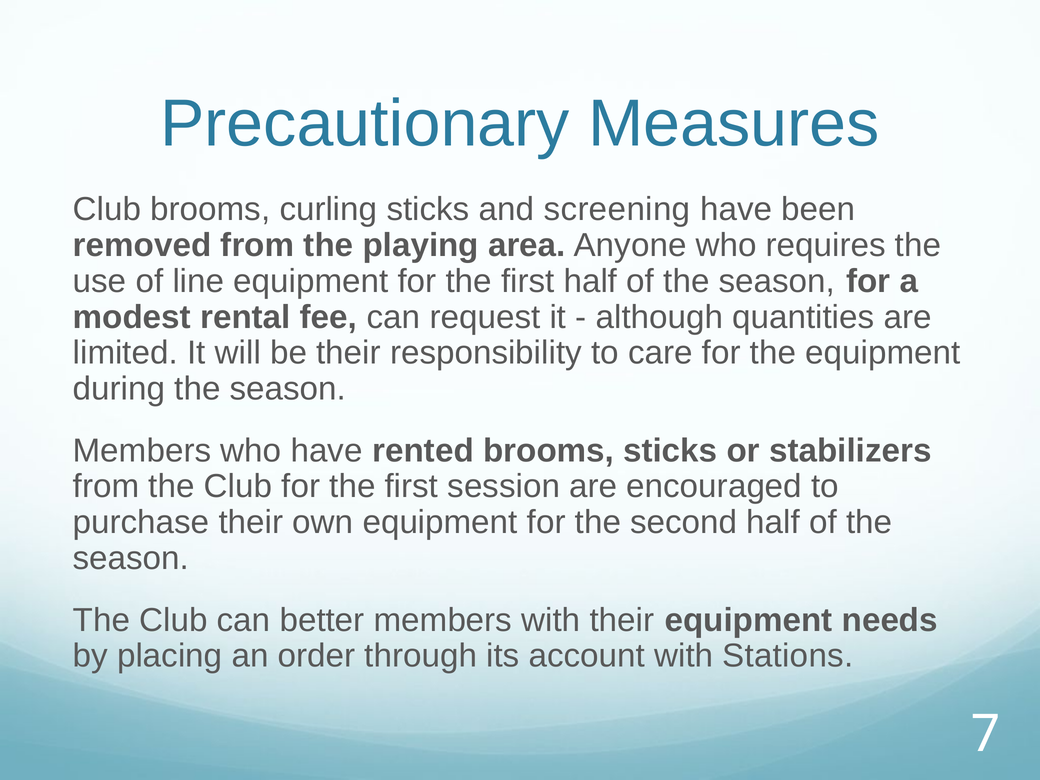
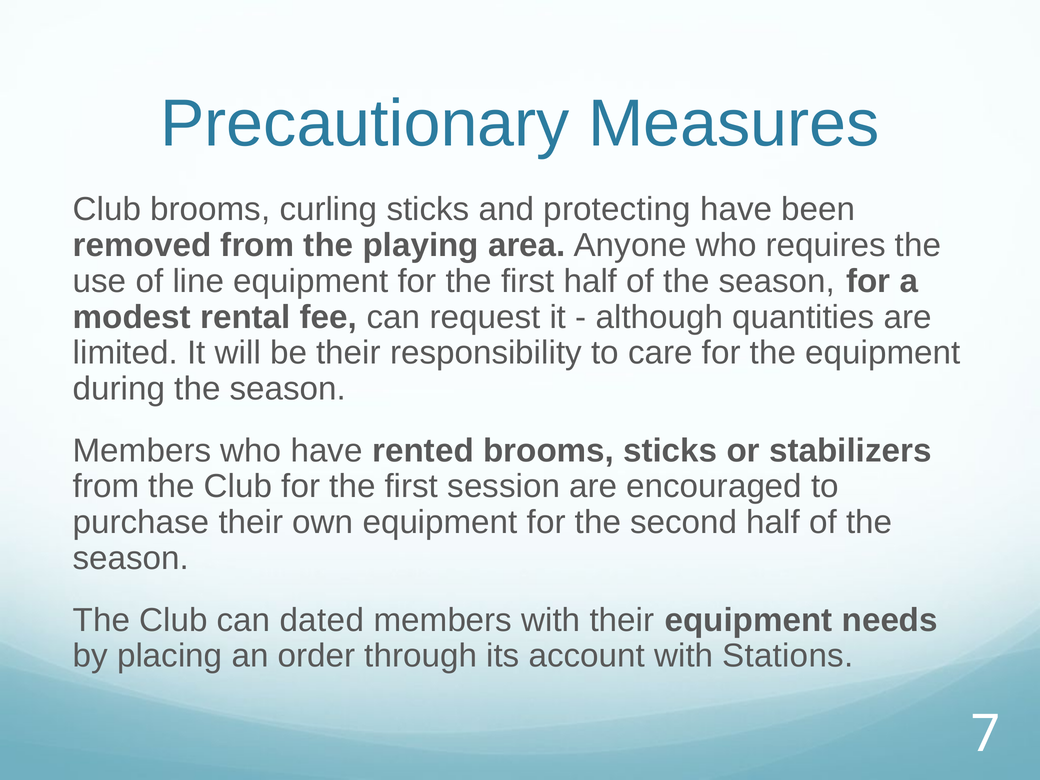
screening: screening -> protecting
better: better -> dated
